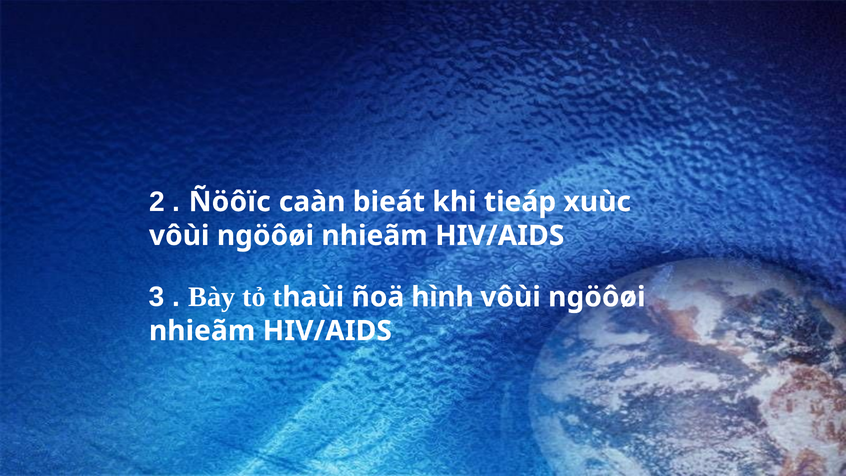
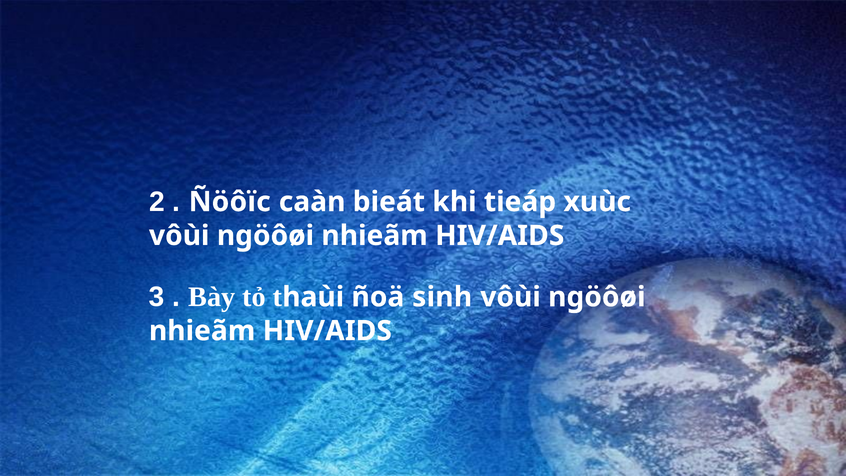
hình: hình -> sinh
